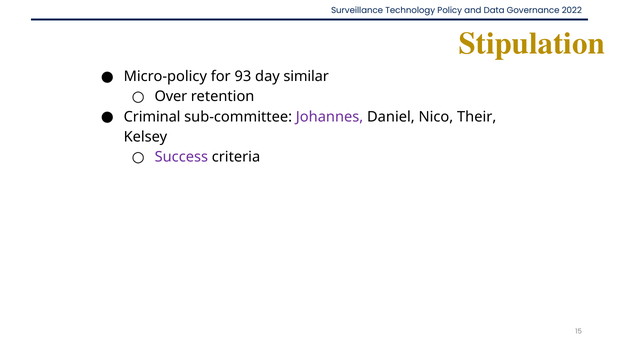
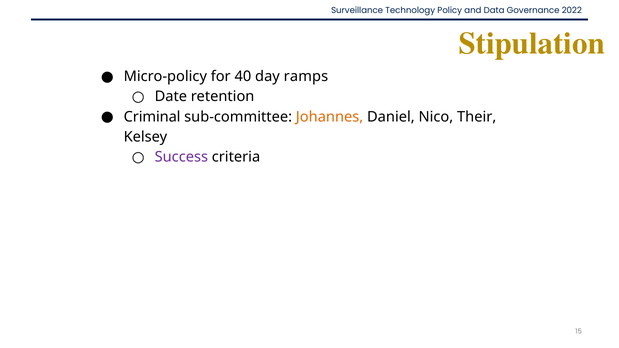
93: 93 -> 40
similar: similar -> ramps
Over: Over -> Date
Johannes colour: purple -> orange
